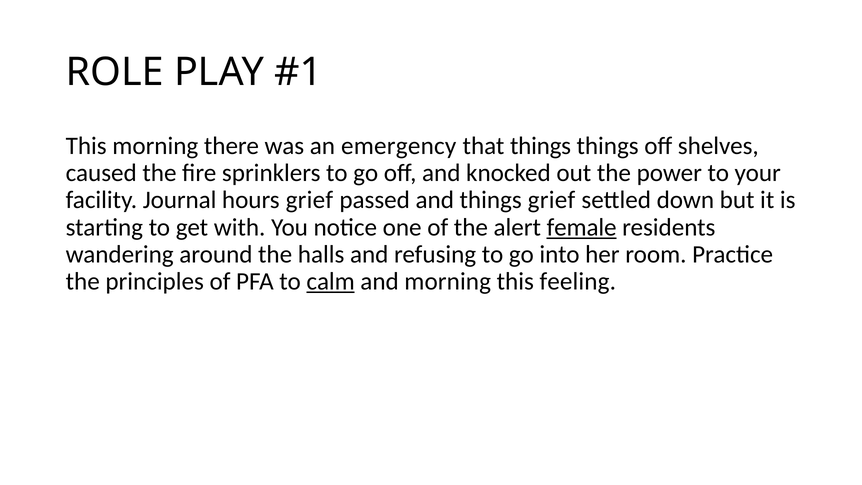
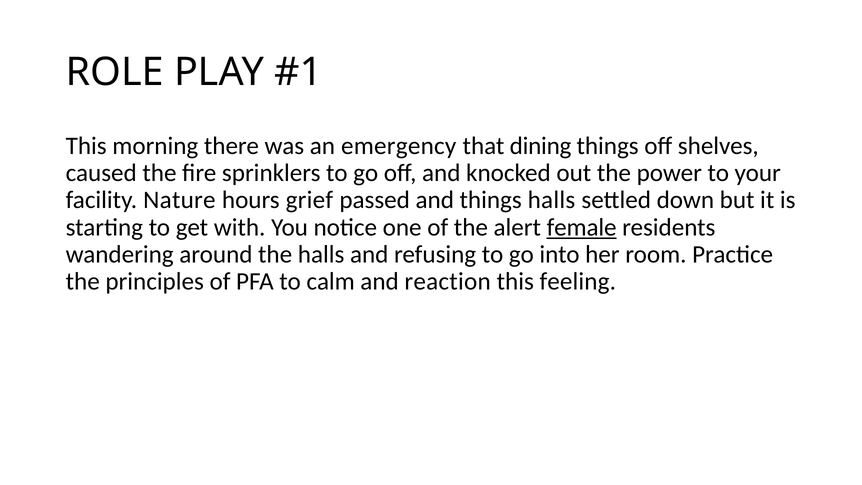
that things: things -> dining
Journal: Journal -> Nature
things grief: grief -> halls
calm underline: present -> none
and morning: morning -> reaction
